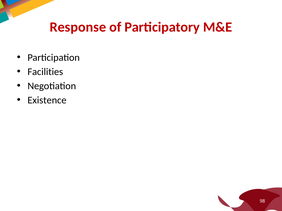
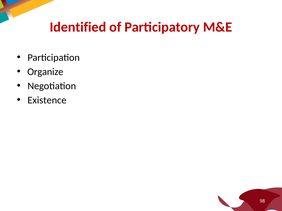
Response: Response -> Identified
Facilities: Facilities -> Organize
